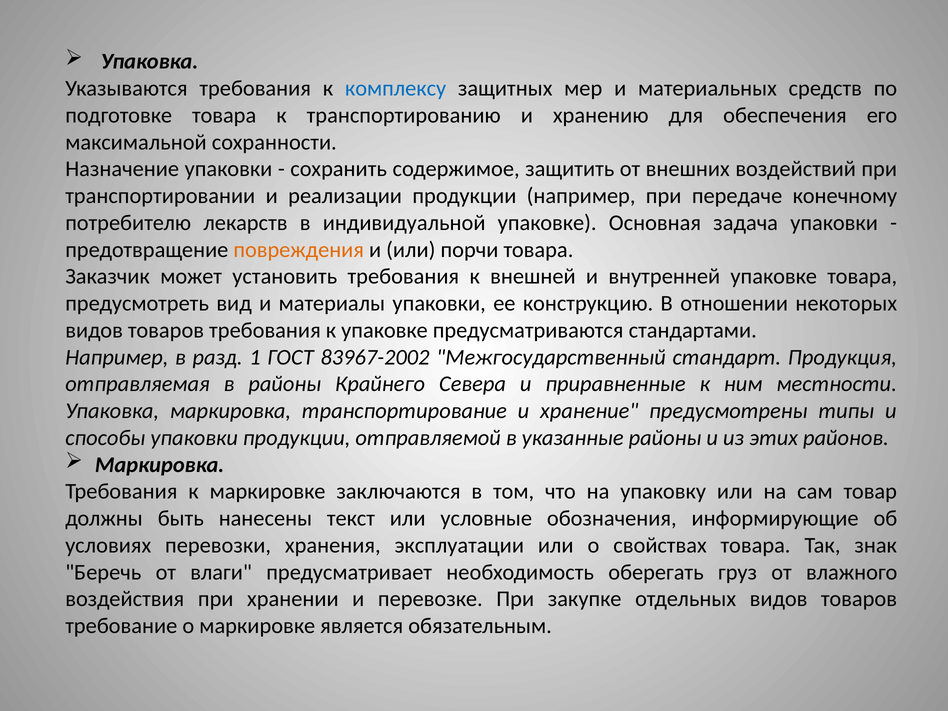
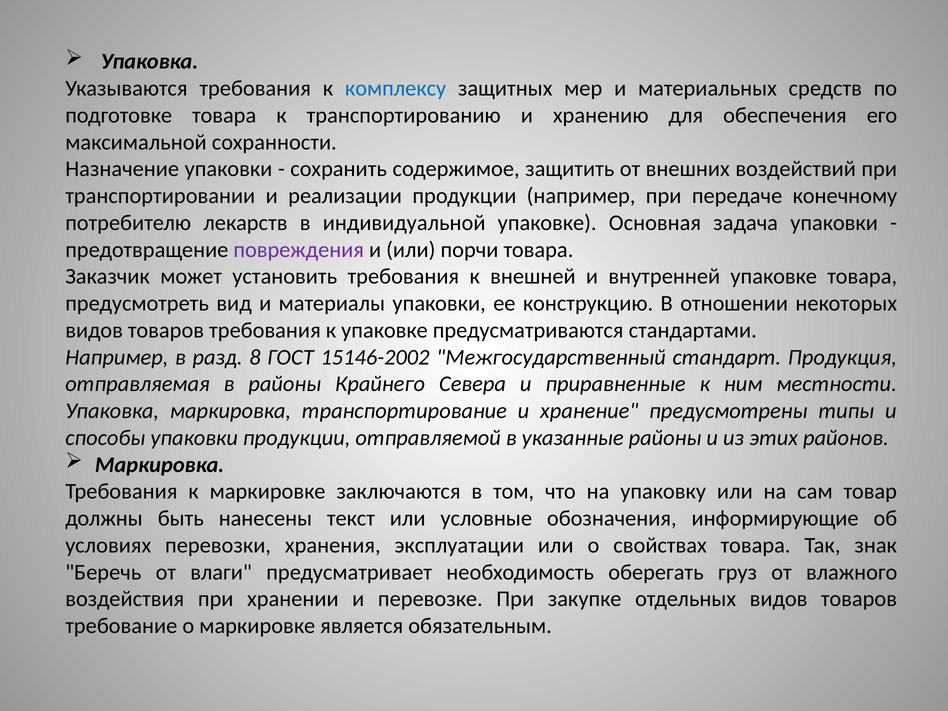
повреждения colour: orange -> purple
1: 1 -> 8
83967-2002: 83967-2002 -> 15146-2002
